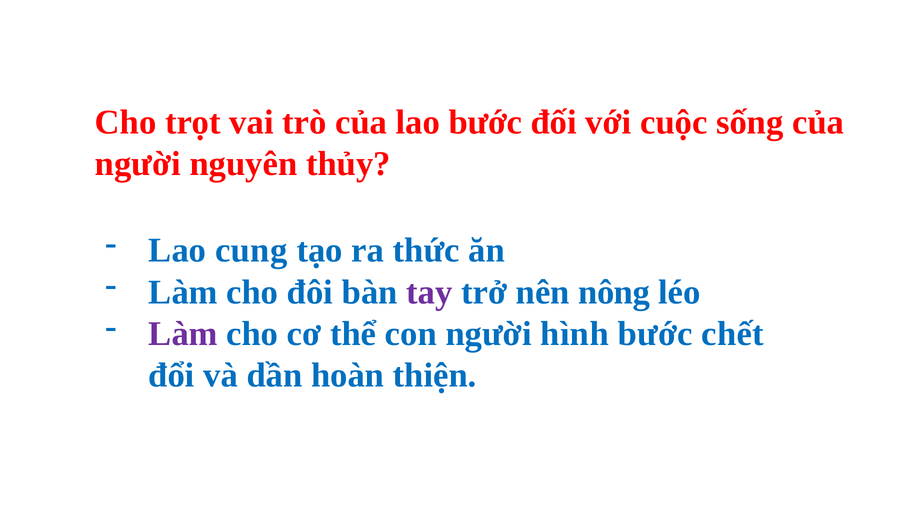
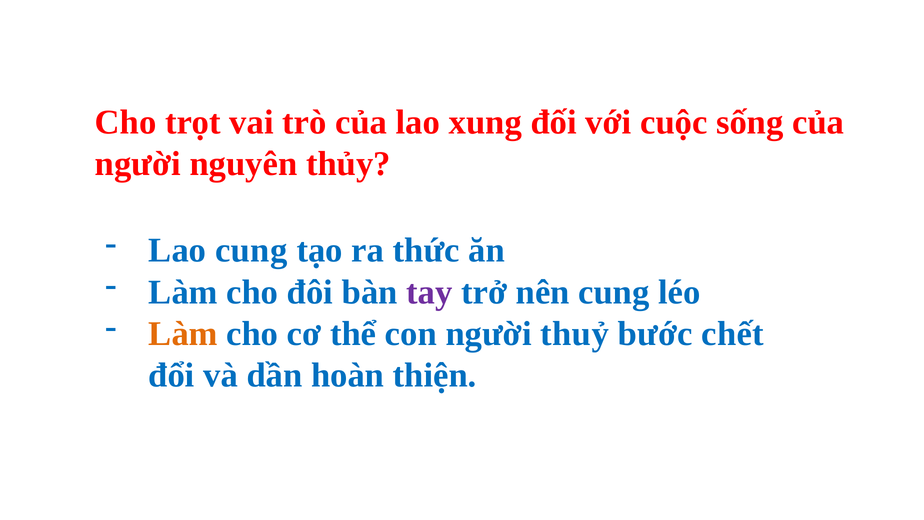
lao bước: bước -> xung
nên nông: nông -> cung
Làm at (183, 334) colour: purple -> orange
hình: hình -> thuỷ
